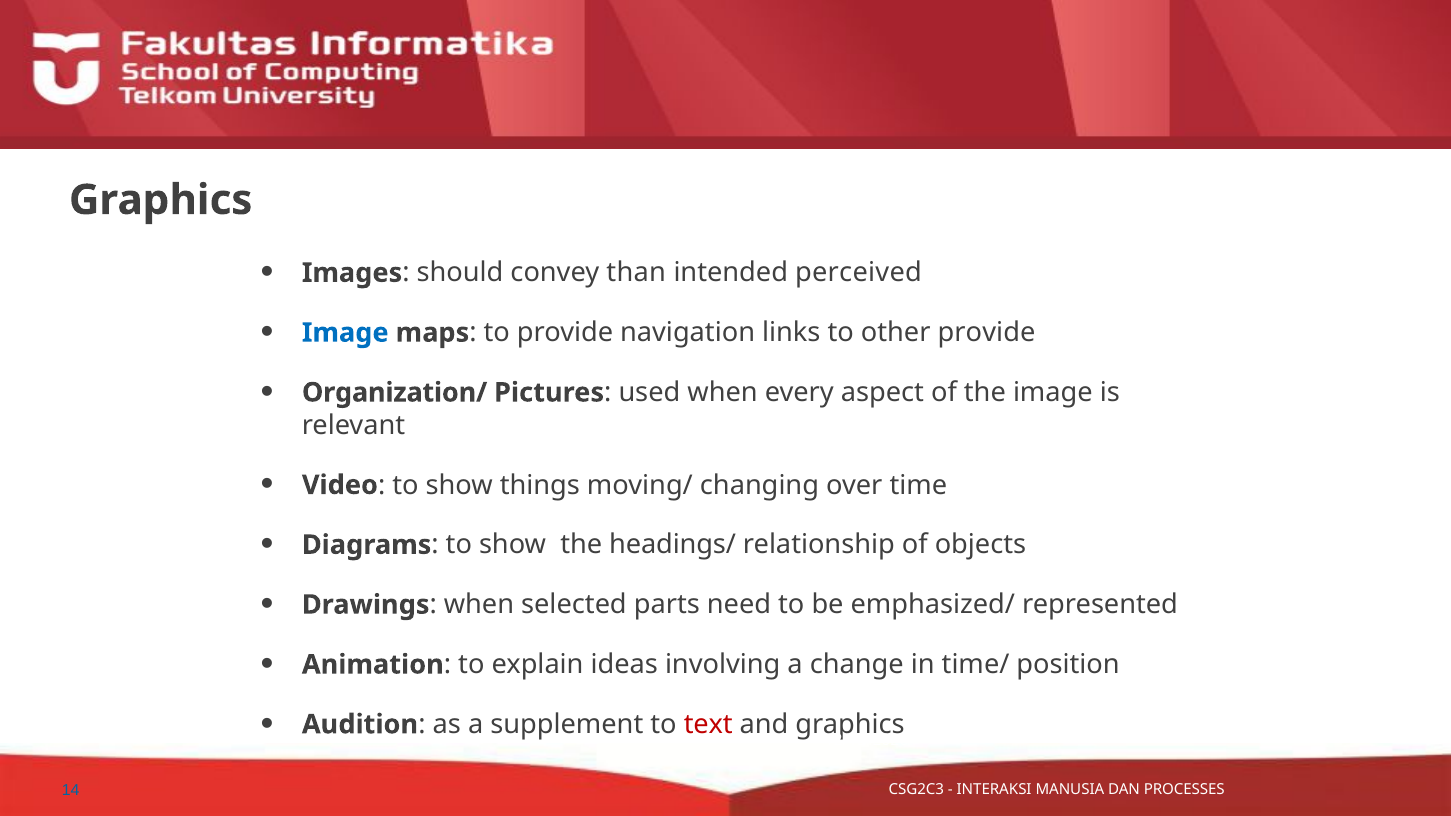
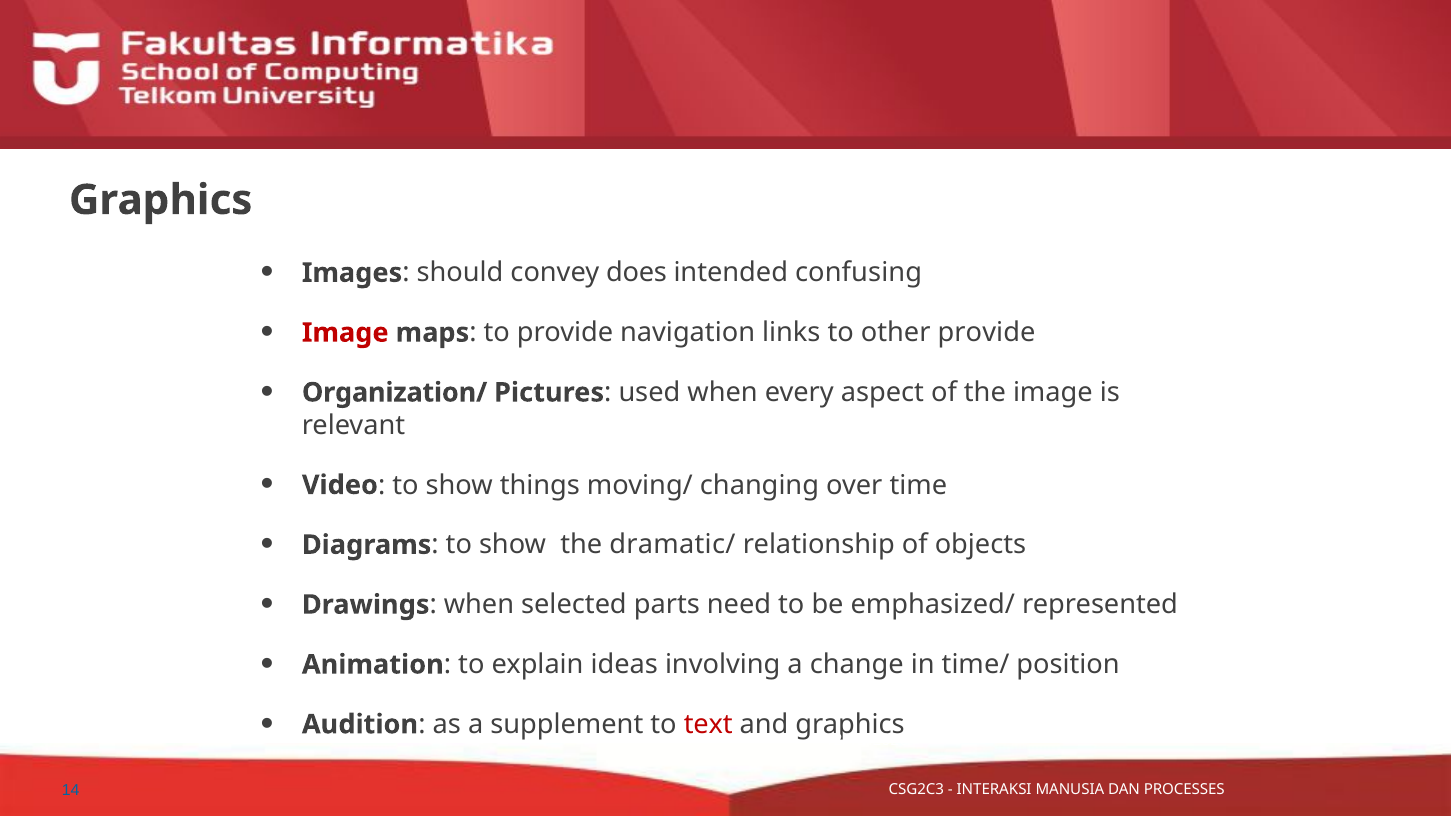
than: than -> does
perceived: perceived -> confusing
Image at (345, 333) colour: blue -> red
headings/: headings/ -> dramatic/
